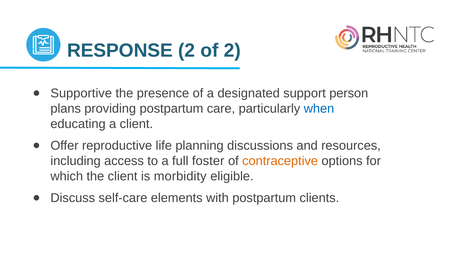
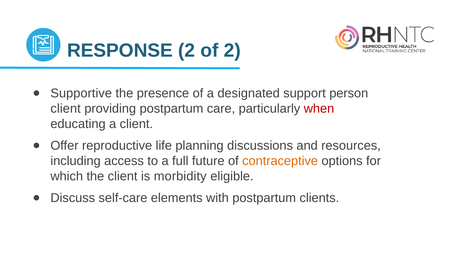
plans at (66, 109): plans -> client
when colour: blue -> red
foster: foster -> future
